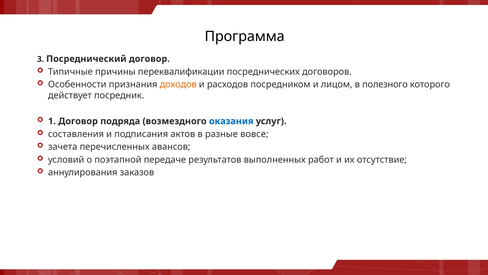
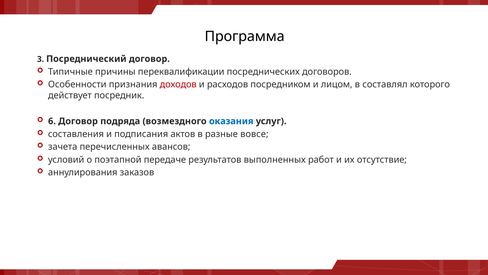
доходов colour: orange -> red
полезного: полезного -> составлял
1: 1 -> 6
